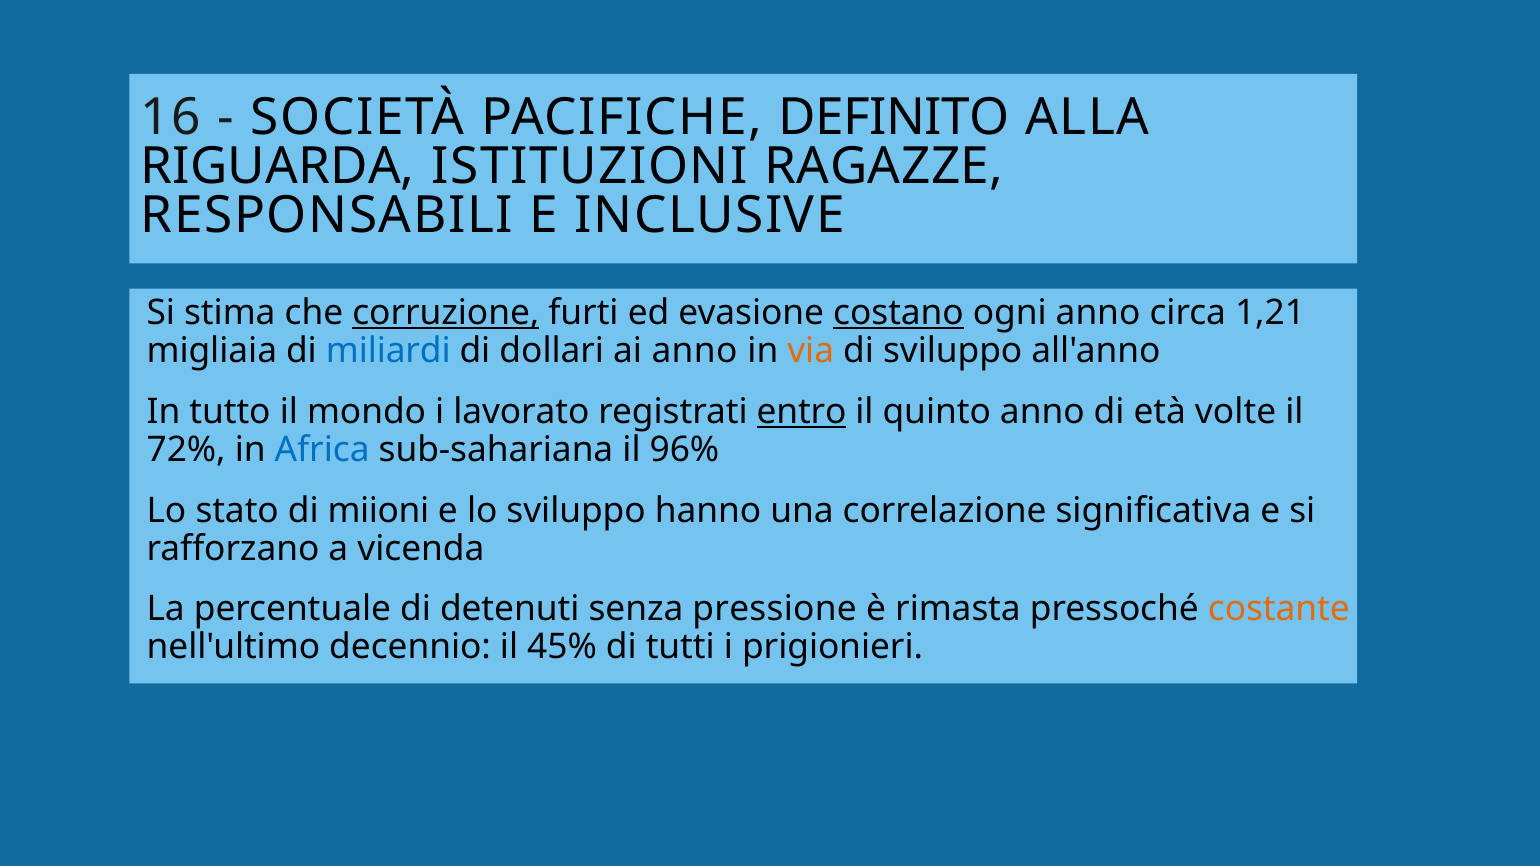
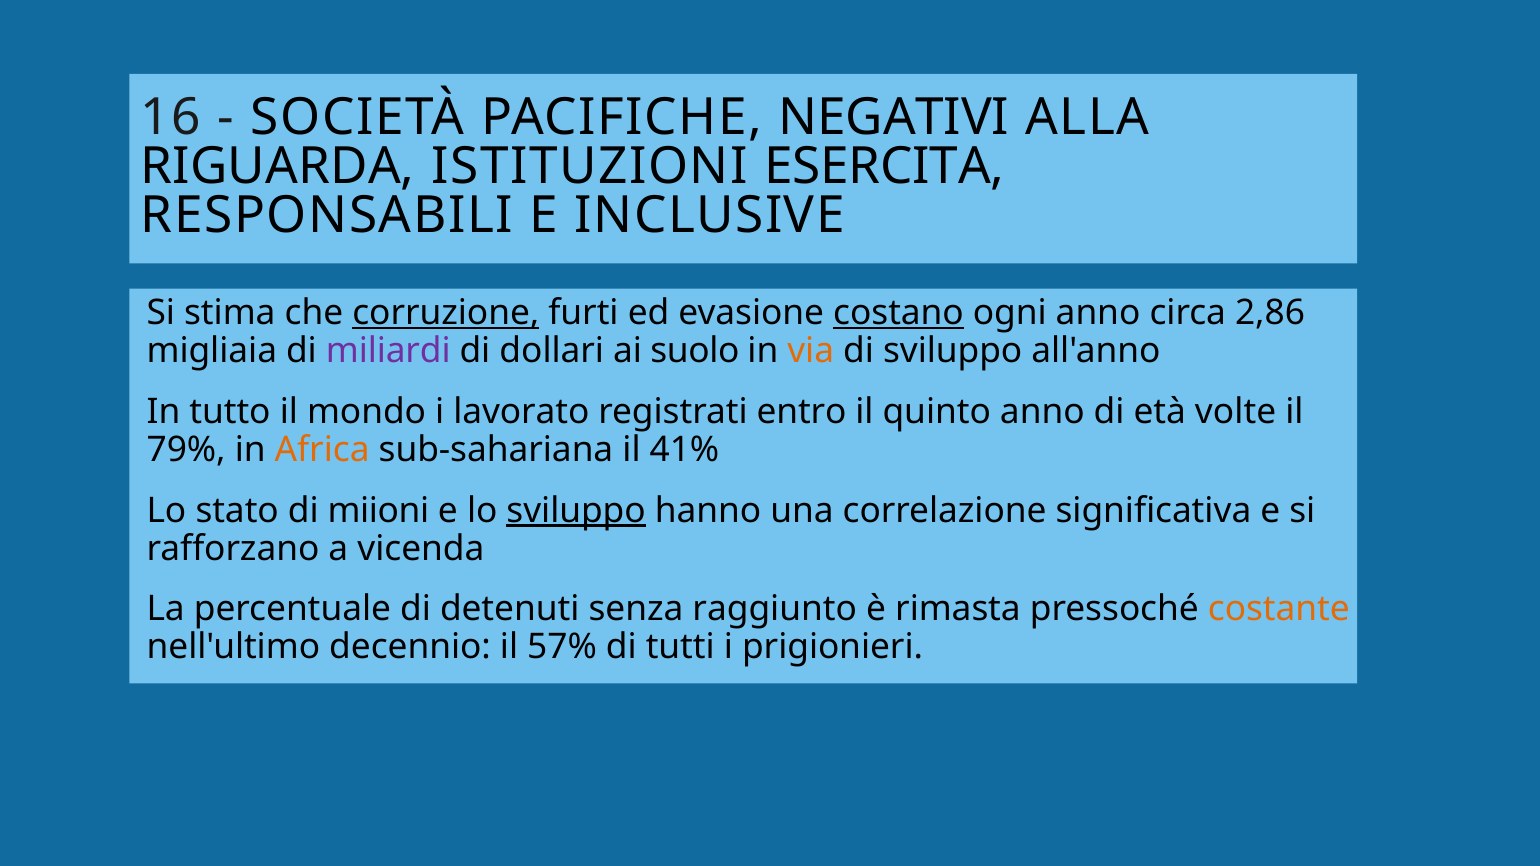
DEFINITO: DEFINITO -> NEGATIVI
RAGAZZE: RAGAZZE -> ESERCITA
1,21: 1,21 -> 2,86
miliardi colour: blue -> purple
ai anno: anno -> suolo
entro underline: present -> none
72%: 72% -> 79%
Africa colour: blue -> orange
96%: 96% -> 41%
sviluppo at (576, 511) underline: none -> present
pressione: pressione -> raggiunto
45%: 45% -> 57%
